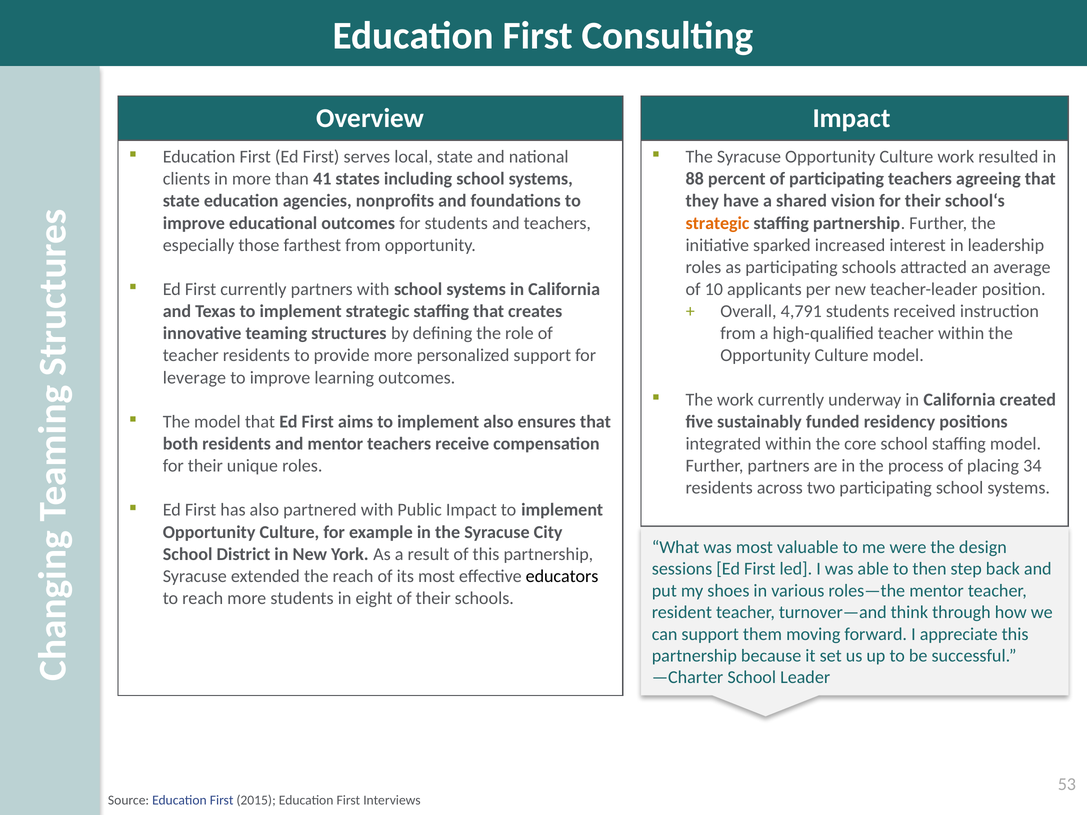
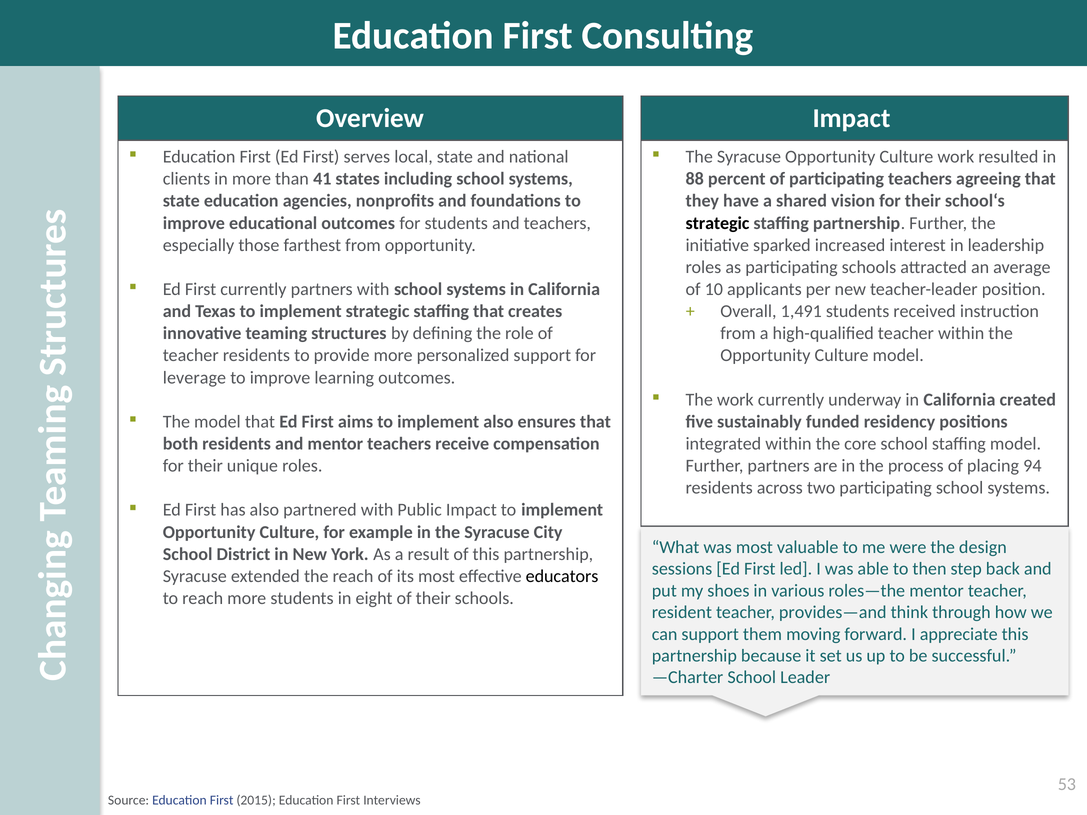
strategic at (718, 223) colour: orange -> black
4,791: 4,791 -> 1,491
34: 34 -> 94
turnover—and: turnover—and -> provides—and
